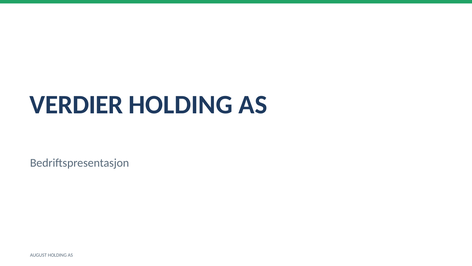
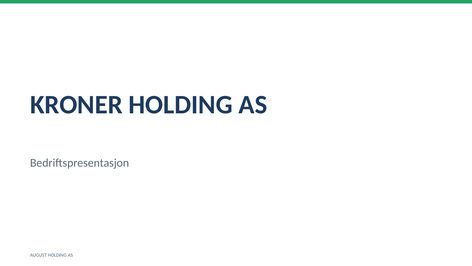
VERDIER: VERDIER -> KRONER
